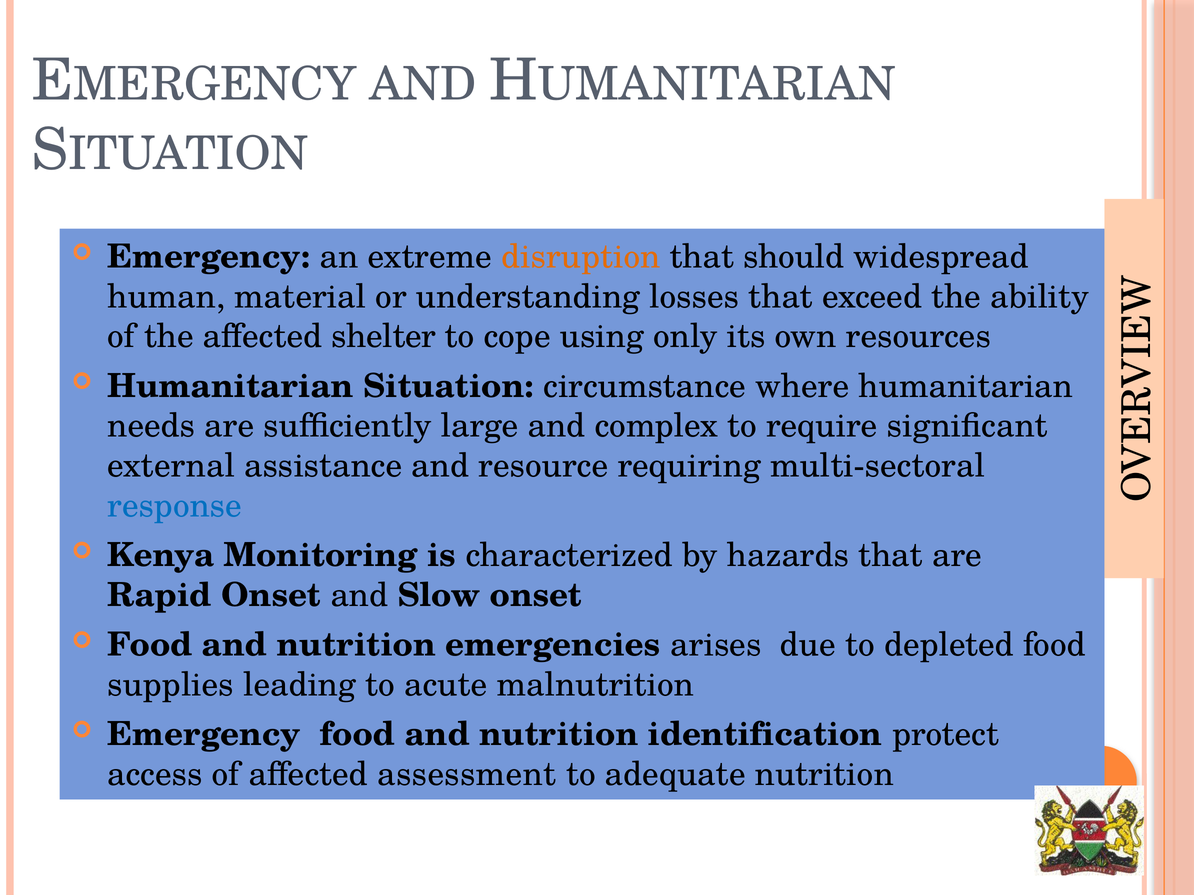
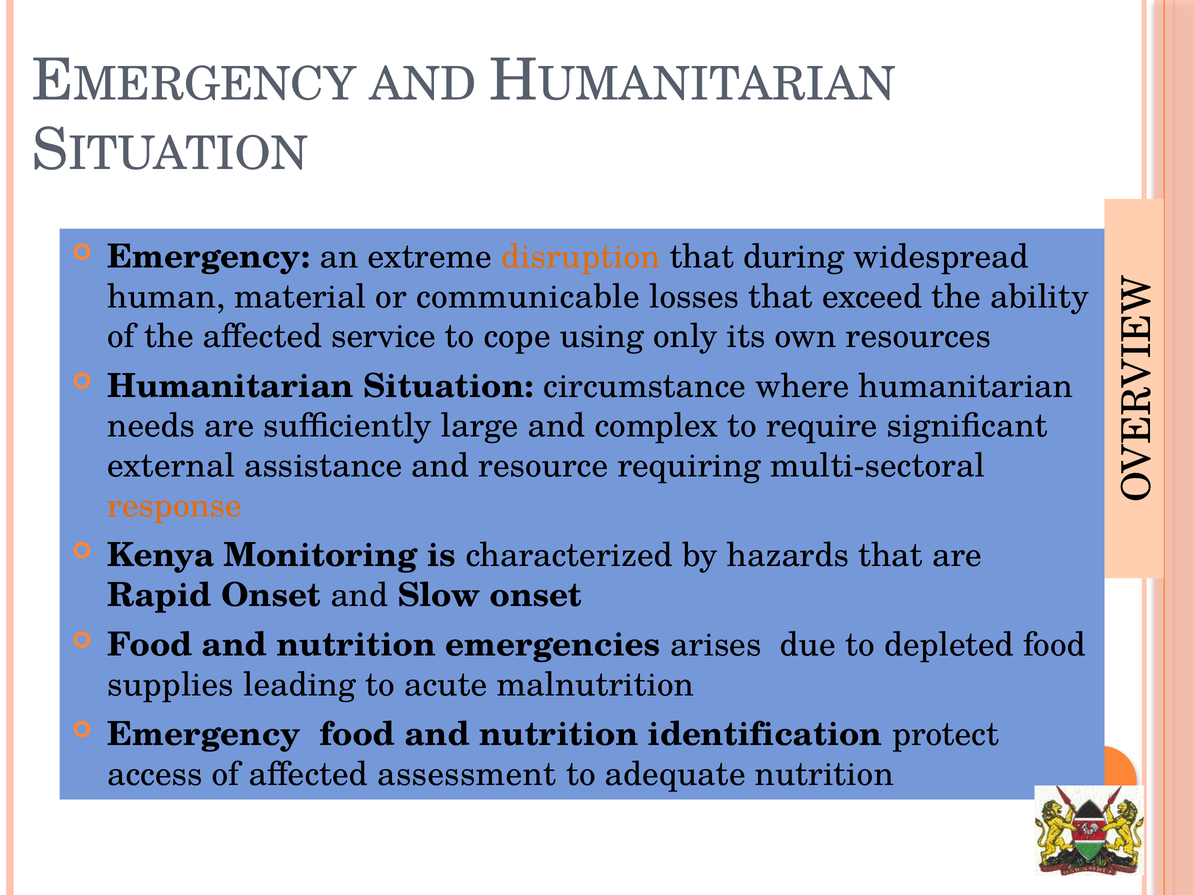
should: should -> during
understanding: understanding -> communicable
shelter: shelter -> service
response colour: blue -> orange
